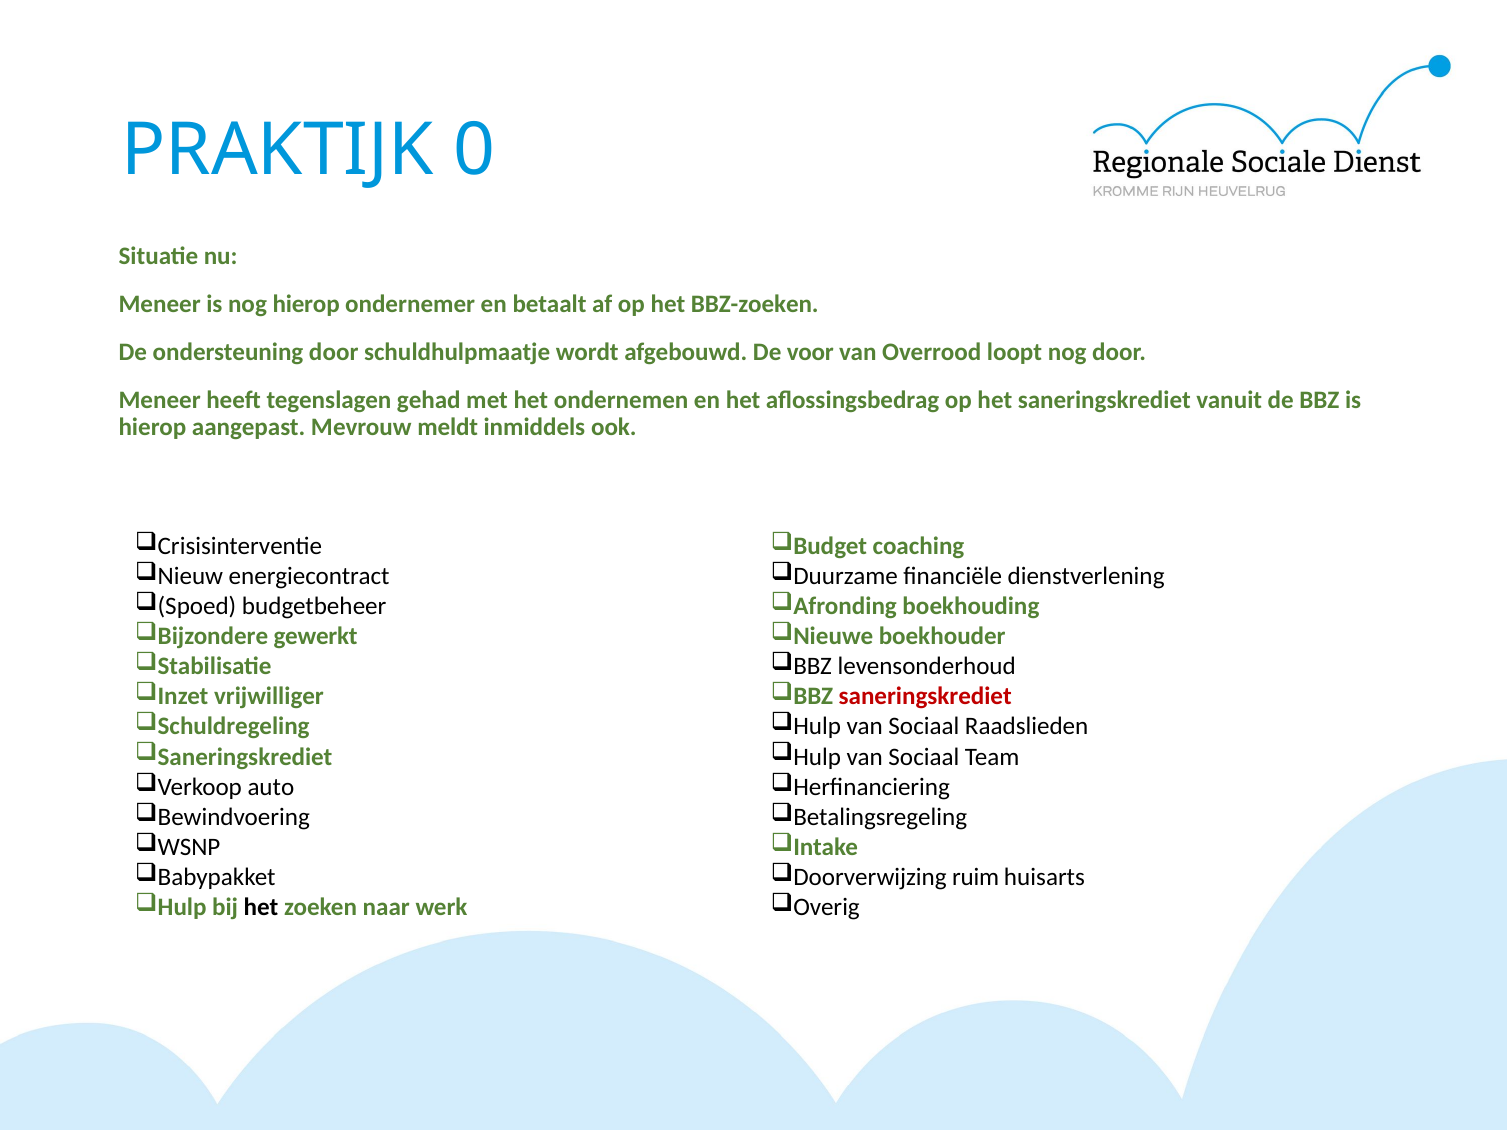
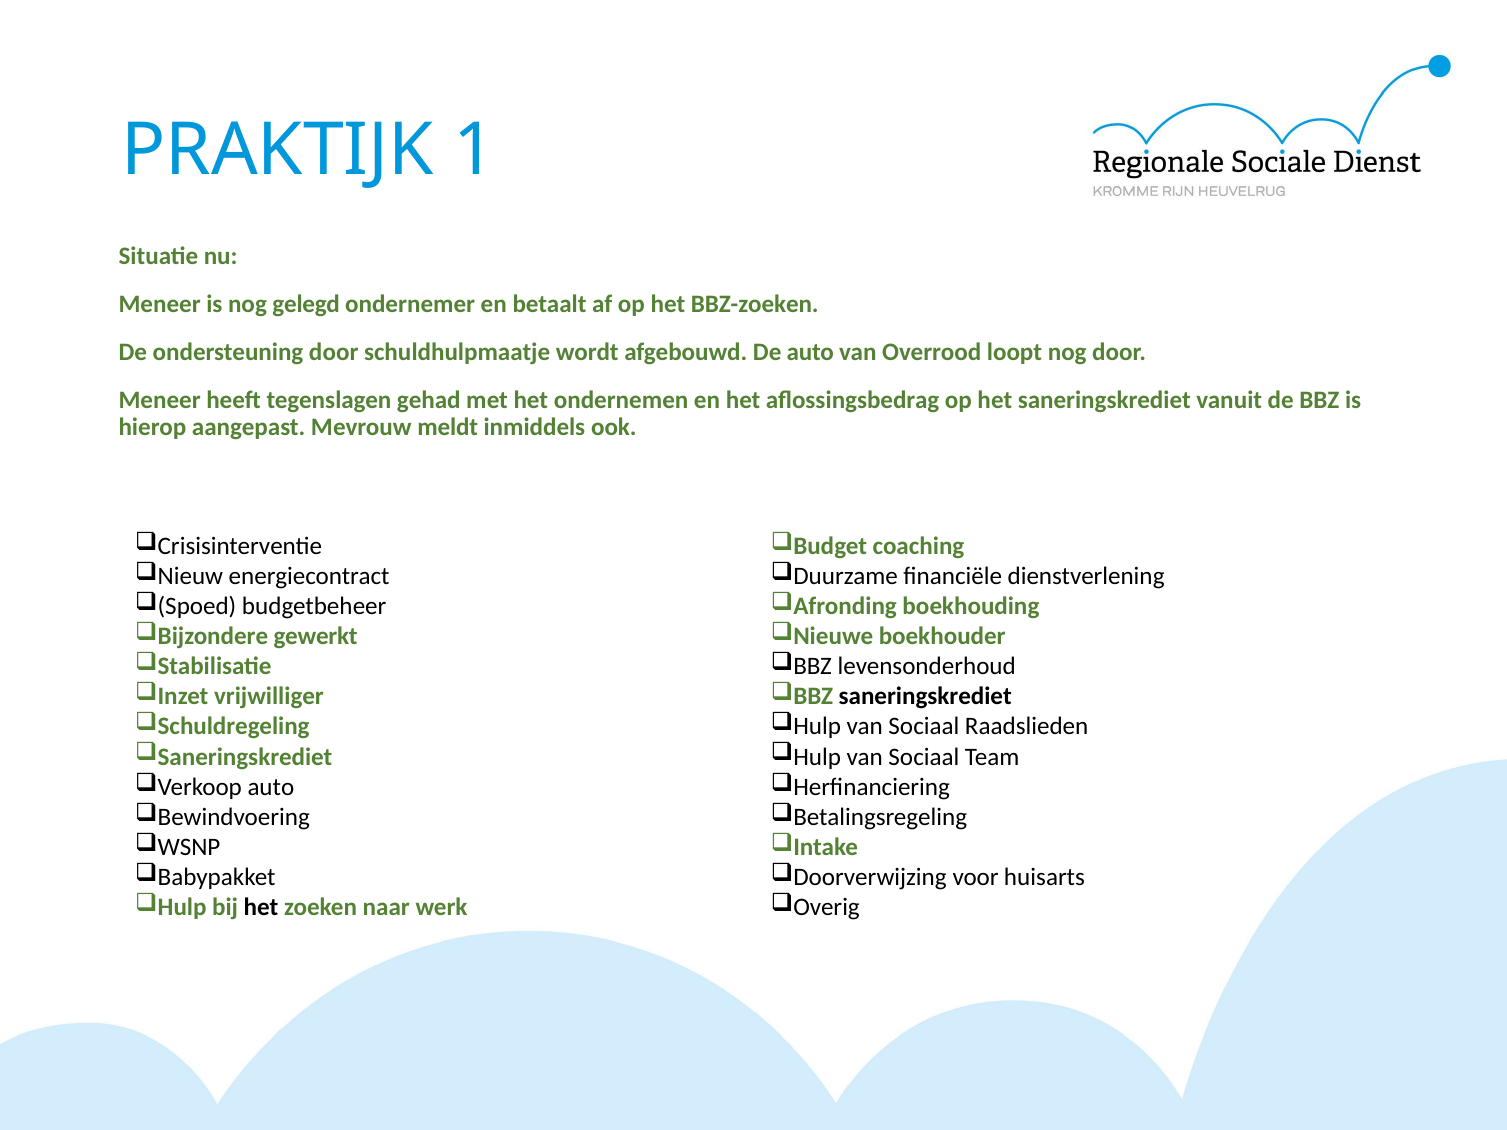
0: 0 -> 1
nog hierop: hierop -> gelegd
De voor: voor -> auto
saneringskrediet at (925, 697) colour: red -> black
ruim: ruim -> voor
